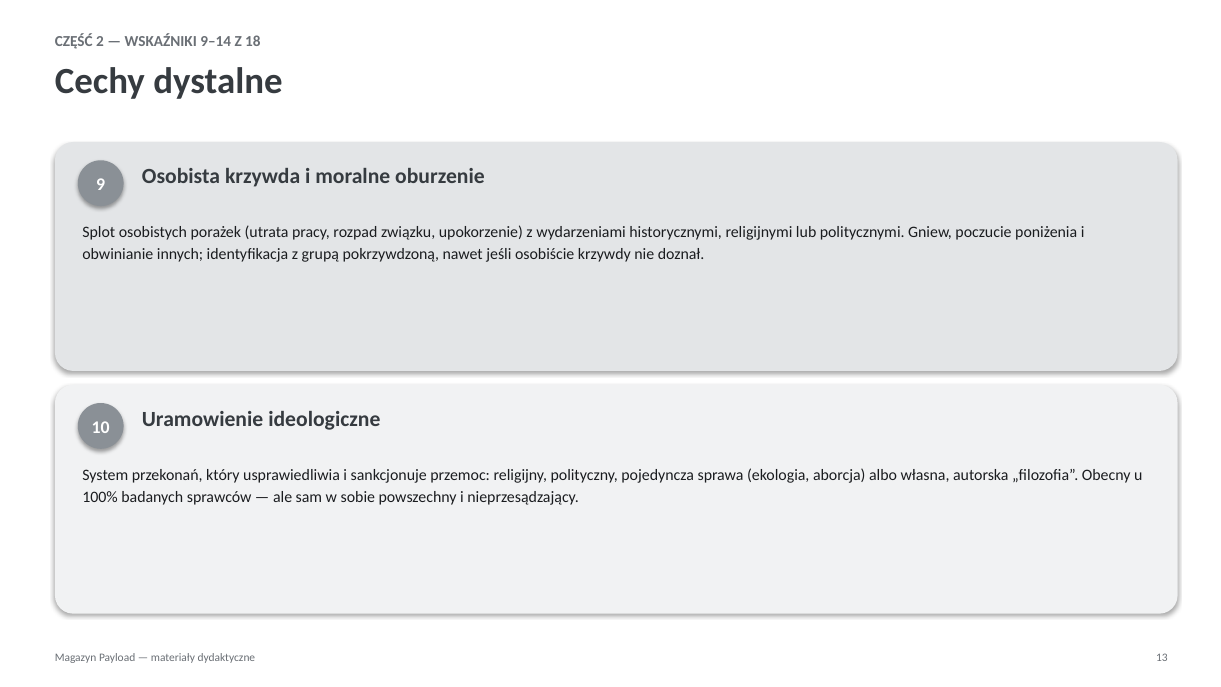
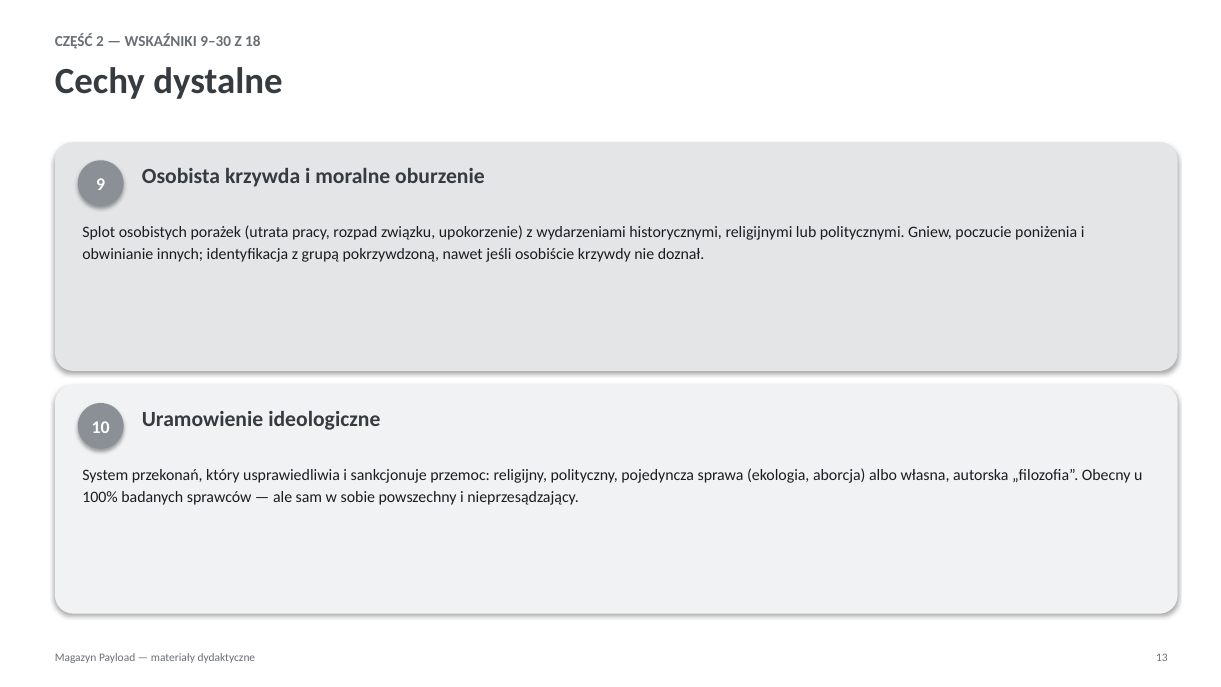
9–14: 9–14 -> 9–30
